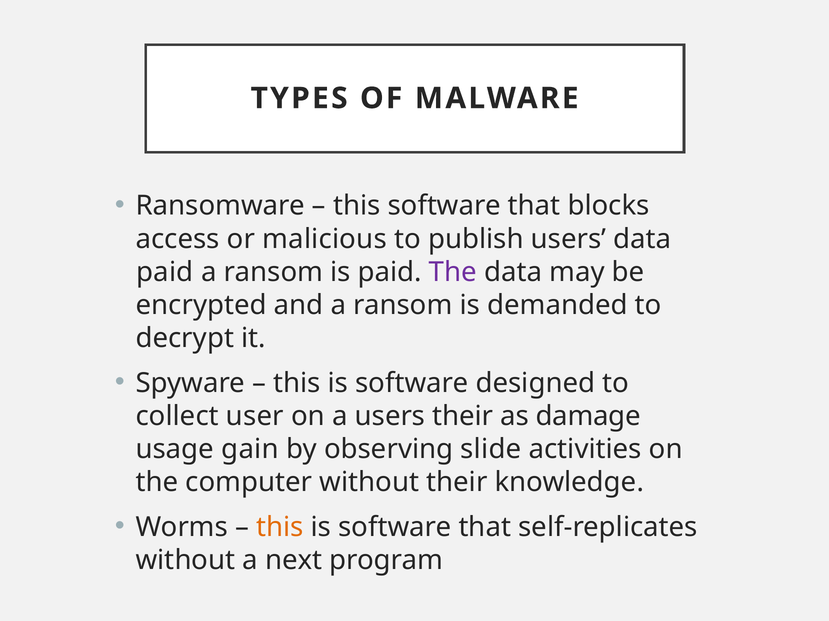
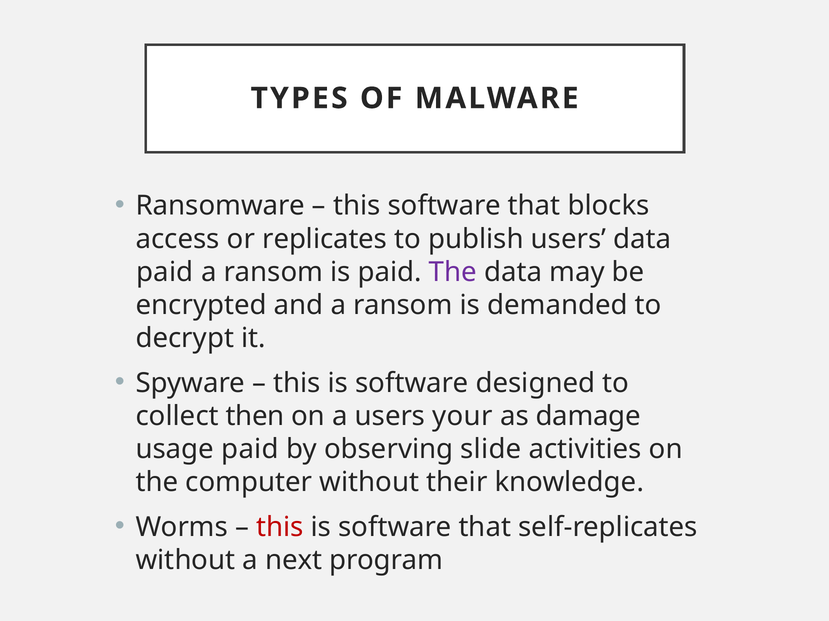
malicious: malicious -> replicates
user: user -> then
users their: their -> your
usage gain: gain -> paid
this at (280, 528) colour: orange -> red
